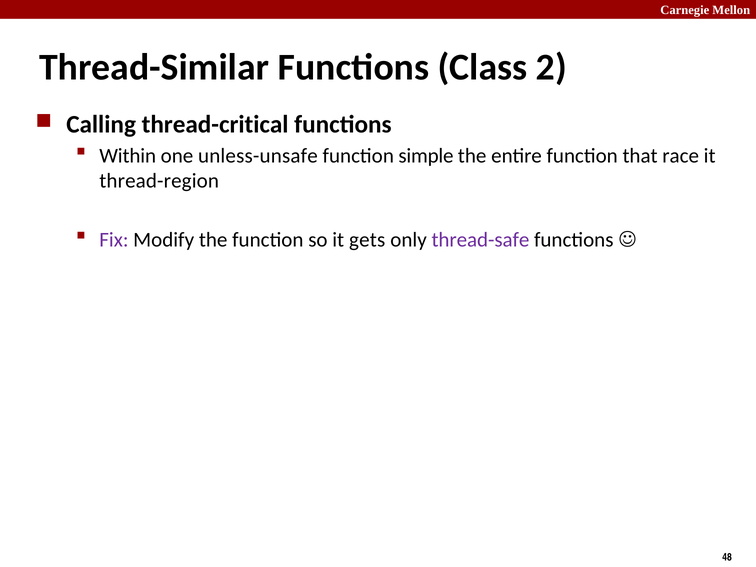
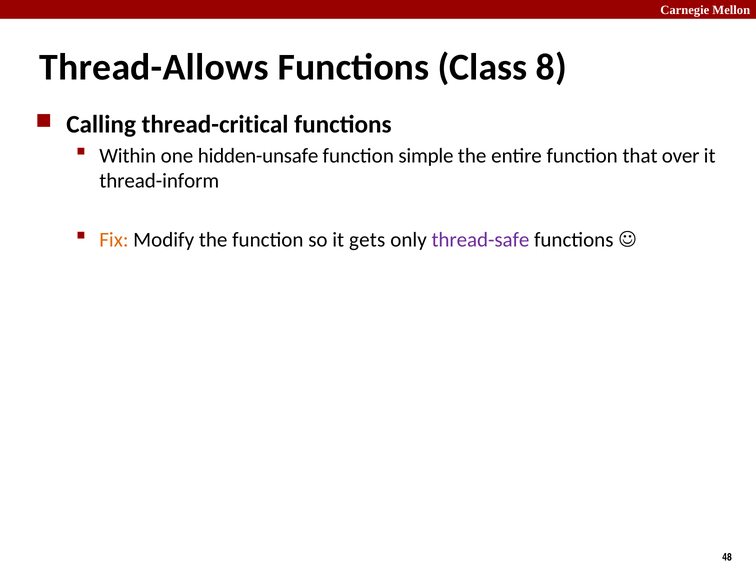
Thread-Similar: Thread-Similar -> Thread-Allows
2: 2 -> 8
unless-unsafe: unless-unsafe -> hidden-unsafe
race: race -> over
thread-region: thread-region -> thread-inform
Fix colour: purple -> orange
